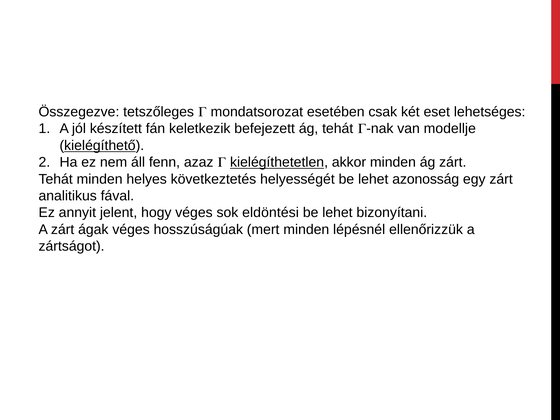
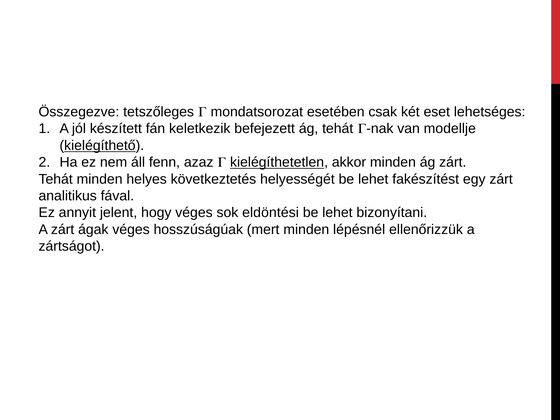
azonosság: azonosság -> fakészítést
